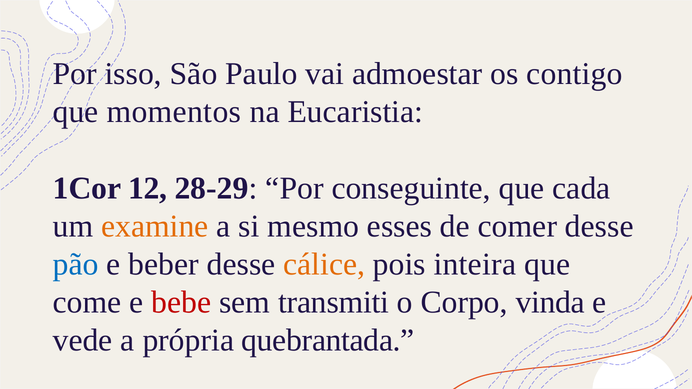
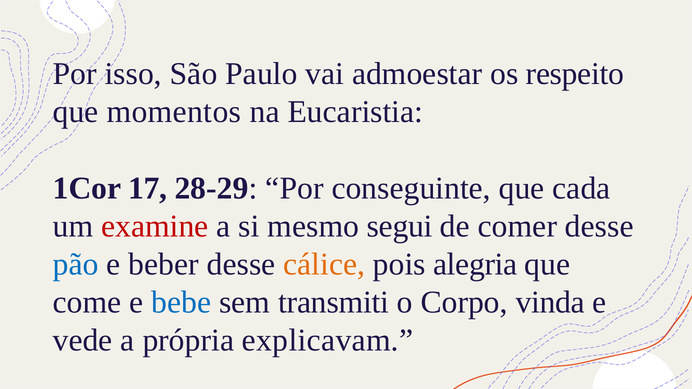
contigo: contigo -> respeito
12: 12 -> 17
examine colour: orange -> red
esses: esses -> segui
inteira: inteira -> alegria
bebe colour: red -> blue
quebrantada: quebrantada -> explicavam
